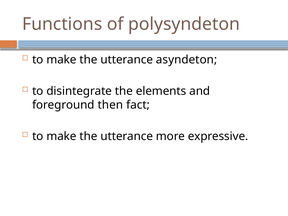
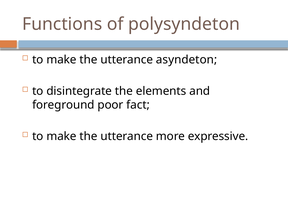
then: then -> poor
